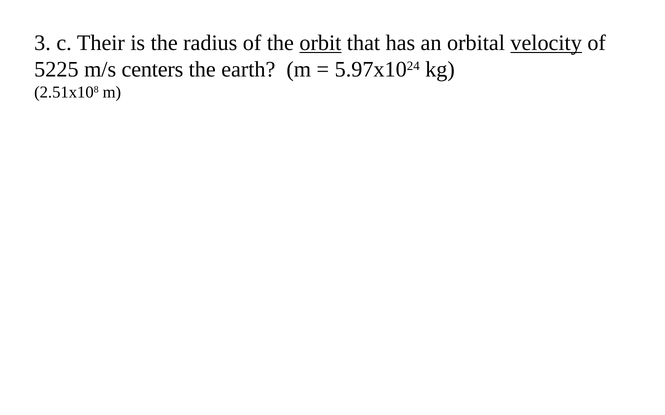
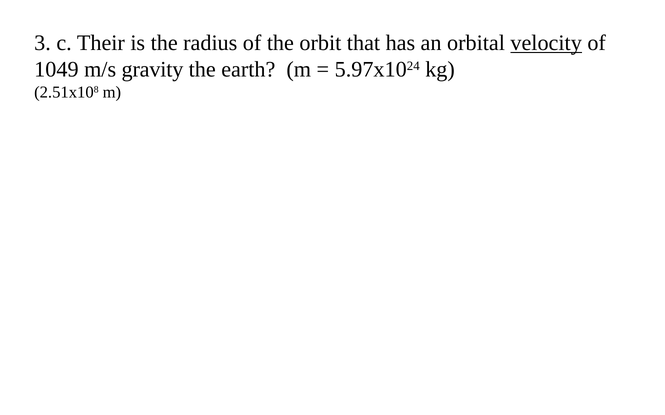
orbit underline: present -> none
5225: 5225 -> 1049
centers: centers -> gravity
